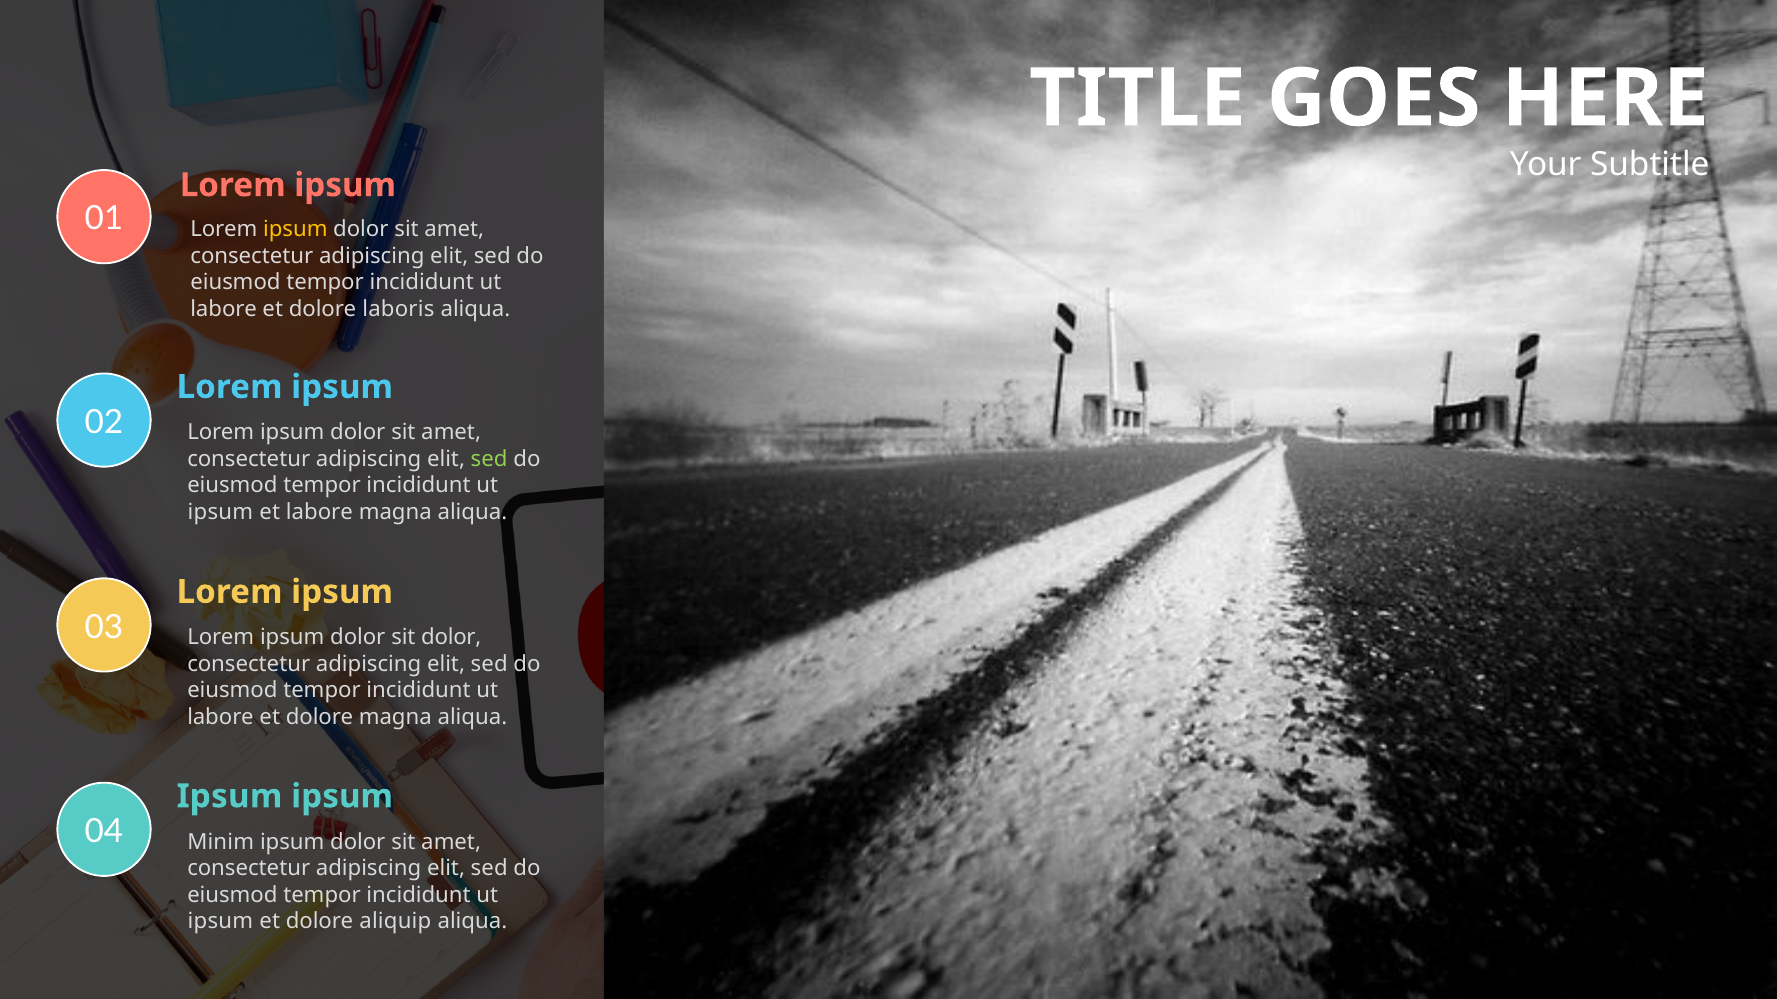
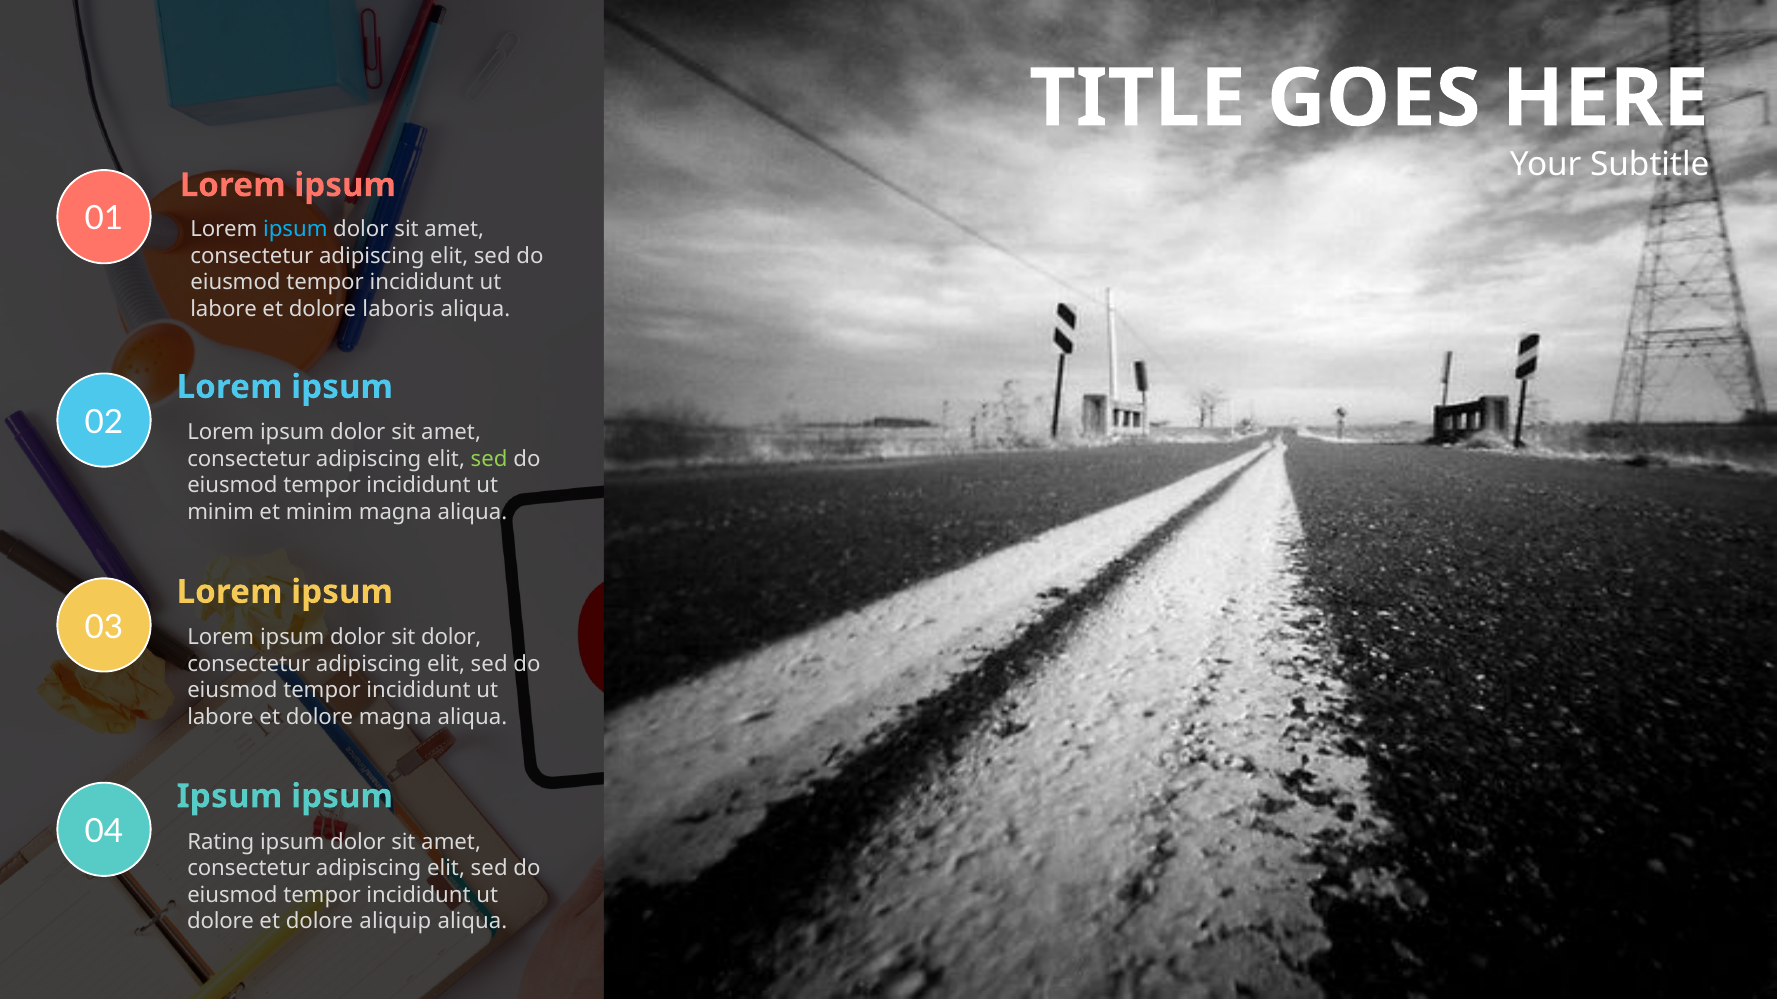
ipsum at (295, 229) colour: yellow -> light blue
ipsum at (220, 513): ipsum -> minim
et labore: labore -> minim
Minim: Minim -> Rating
ipsum at (220, 922): ipsum -> dolore
